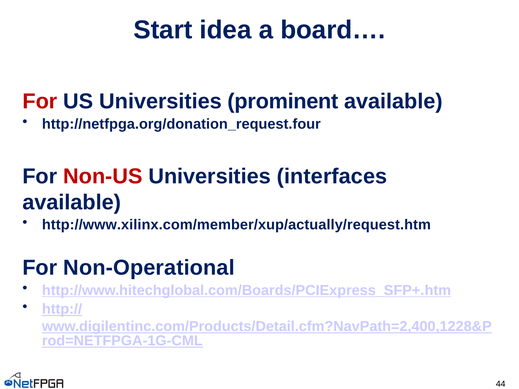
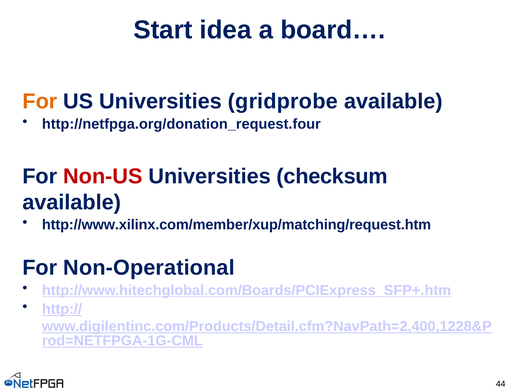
For at (40, 101) colour: red -> orange
prominent: prominent -> gridprobe
interfaces: interfaces -> checksum
http://www.xilinx.com/member/xup/actually/request.htm: http://www.xilinx.com/member/xup/actually/request.htm -> http://www.xilinx.com/member/xup/matching/request.htm
